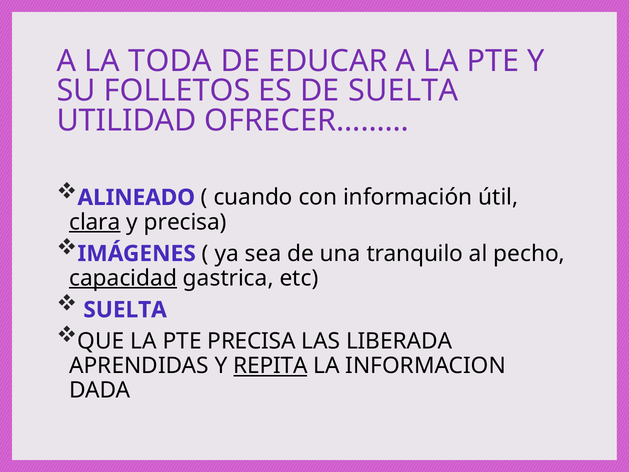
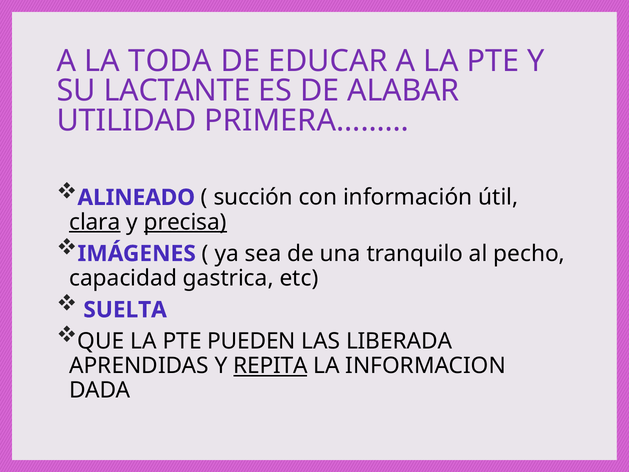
FOLLETOS: FOLLETOS -> LACTANTE
DE SUELTA: SUELTA -> ALABAR
OFRECER………: OFRECER……… -> PRIMERA………
cuando: cuando -> succión
precisa at (185, 222) underline: none -> present
capacidad underline: present -> none
PTE PRECISA: PRECISA -> PUEDEN
